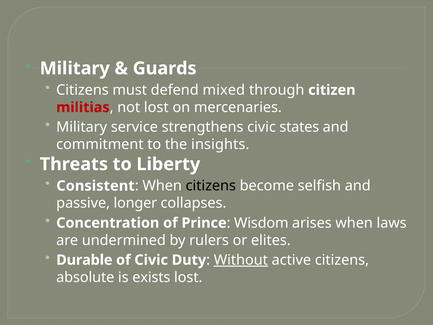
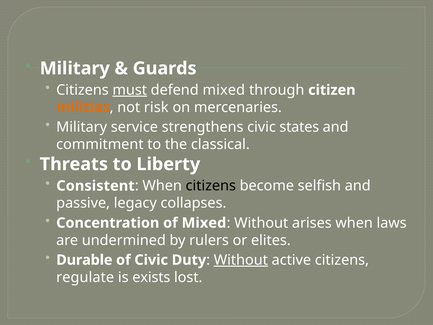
must underline: none -> present
militias colour: red -> orange
not lost: lost -> risk
insights: insights -> classical
longer: longer -> legacy
of Prince: Prince -> Mixed
Wisdom at (261, 223): Wisdom -> Without
absolute: absolute -> regulate
